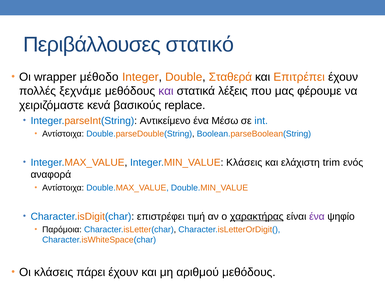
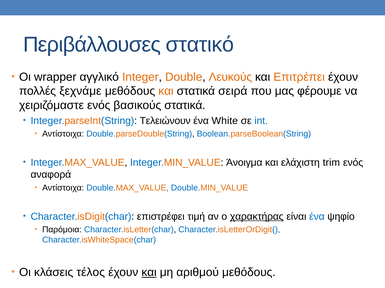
μέθοδο: μέθοδο -> αγγλικό
Σταθερά: Σταθερά -> Λευκούς
και at (166, 91) colour: purple -> orange
λέξεις: λέξεις -> σειρά
χειριζόμαστε κενά: κενά -> ενός
βασικούς replace: replace -> στατικά
Αντικείμενο: Αντικείμενο -> Τελειώνουν
Μέσω: Μέσω -> White
Integer.MIN_VALUE Κλάσεις: Κλάσεις -> Άνοιγμα
ένα at (317, 217) colour: purple -> blue
πάρει: πάρει -> τέλος
και at (149, 273) underline: none -> present
